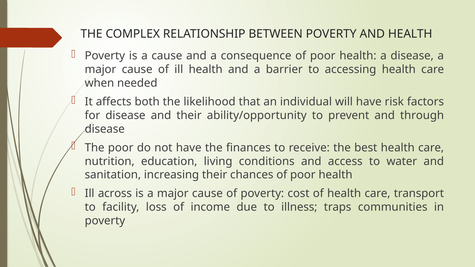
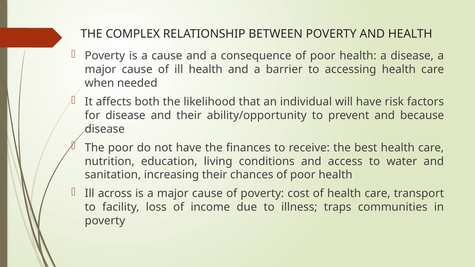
through: through -> because
